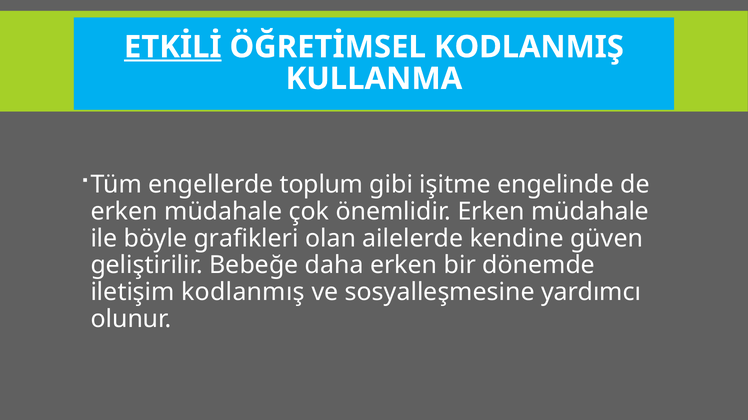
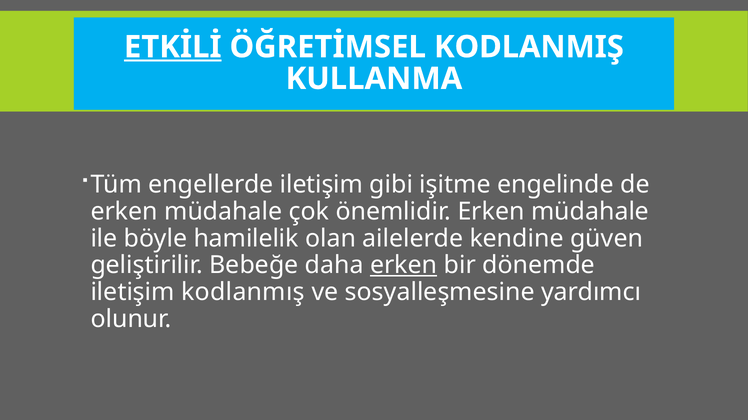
engellerde toplum: toplum -> iletişim
grafikleri: grafikleri -> hamilelik
erken at (404, 266) underline: none -> present
